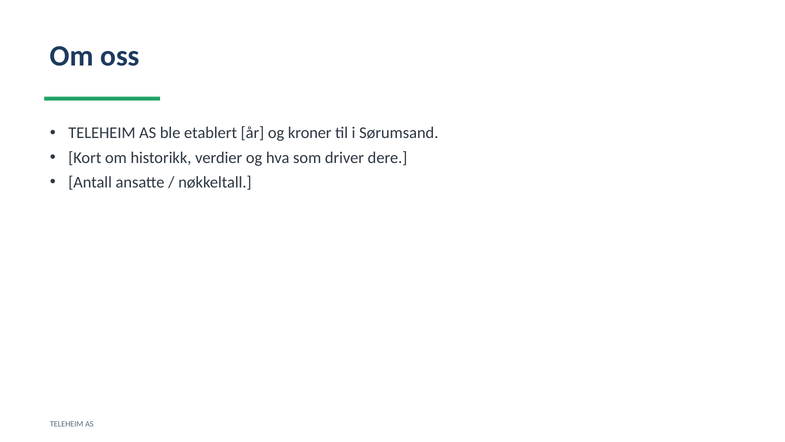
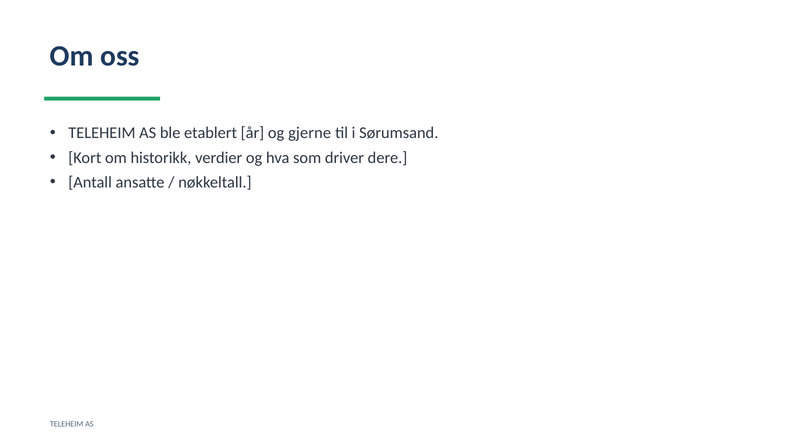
kroner: kroner -> gjerne
